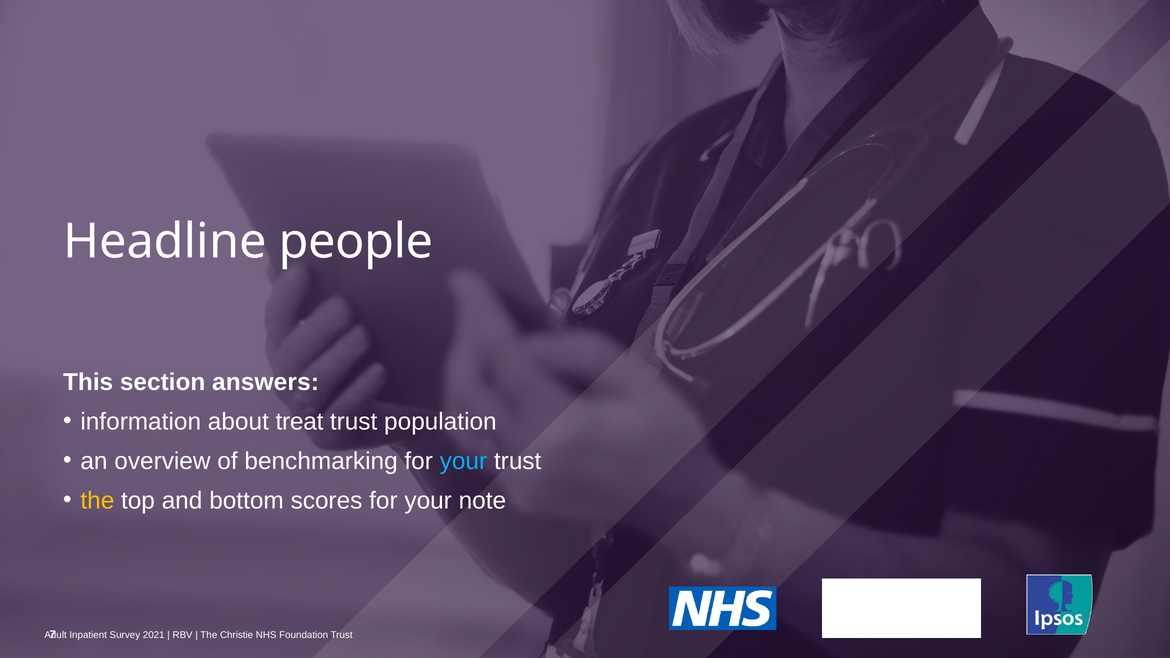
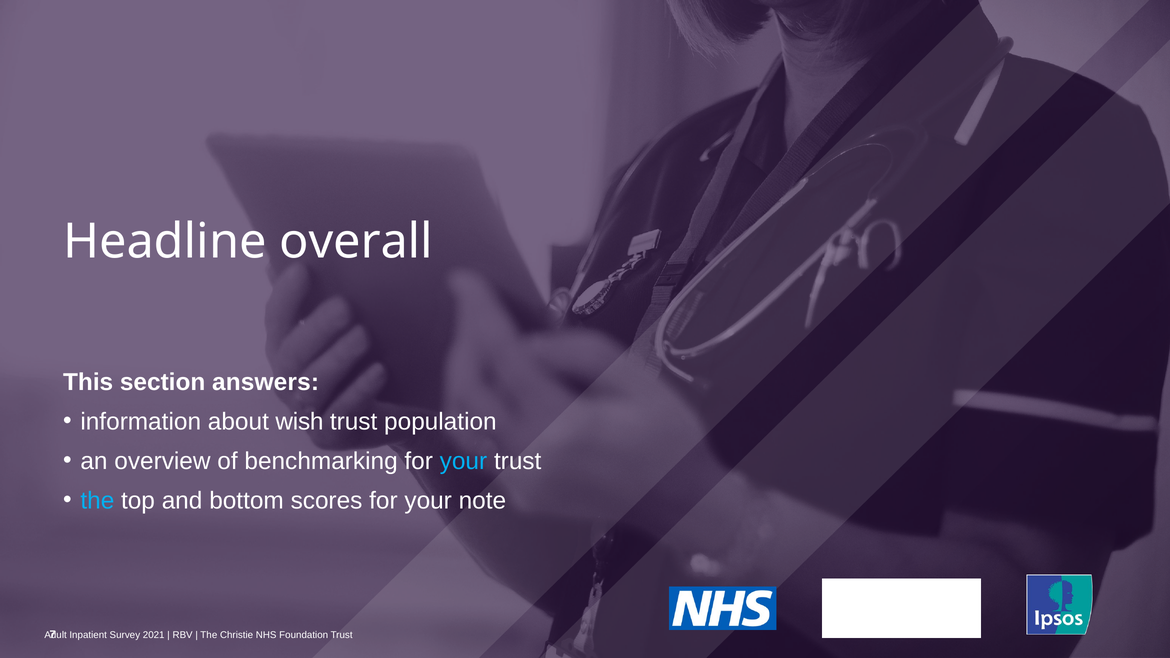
people: people -> overall
treat: treat -> wish
the at (97, 501) colour: yellow -> light blue
